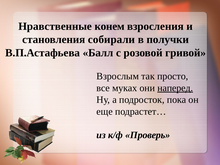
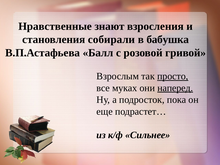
конем: конем -> знают
получки: получки -> бабушка
просто underline: none -> present
Проверь: Проверь -> Сильнее
